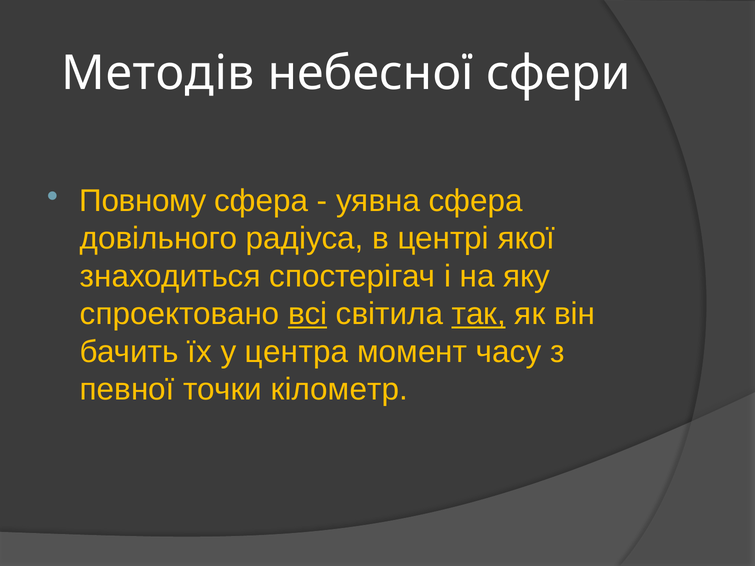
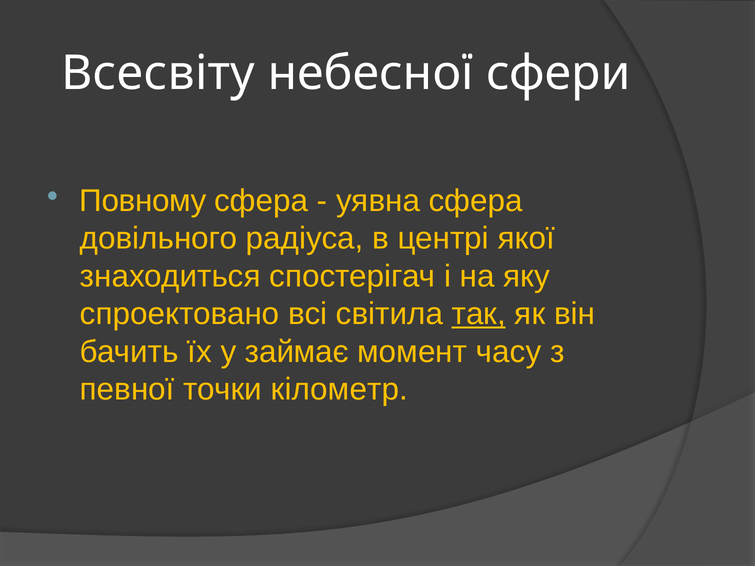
Методів: Методів -> Всесвіту
всі underline: present -> none
центра: центра -> займає
